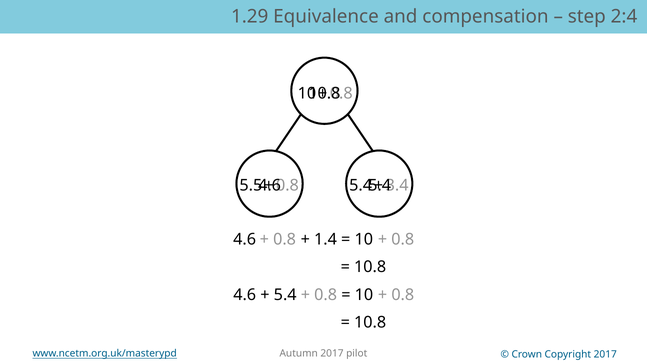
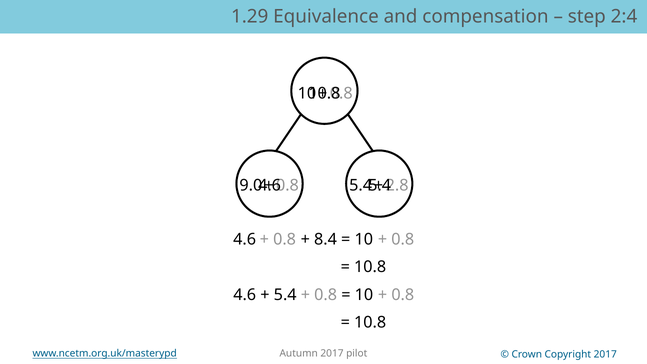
5.5: 5.5 -> 9.0
3.4: 3.4 -> 2.8
1.4: 1.4 -> 8.4
